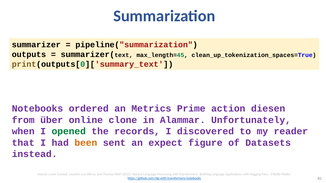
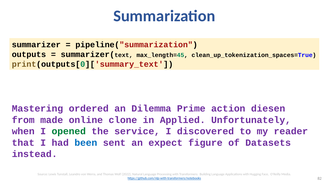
Notebooks: Notebooks -> Mastering
Metrics: Metrics -> Dilemma
über: über -> made
Alammar: Alammar -> Applied
records: records -> service
been colour: orange -> blue
